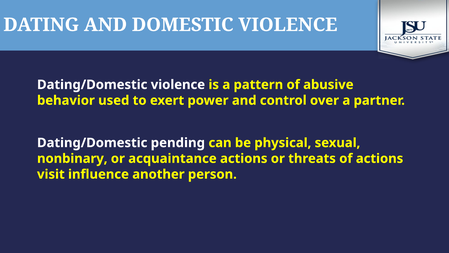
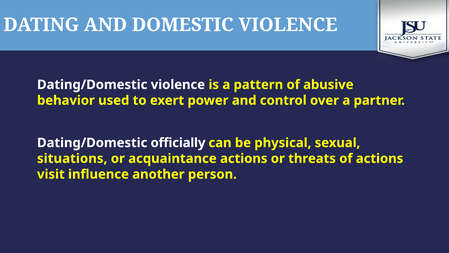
pending: pending -> officially
nonbinary: nonbinary -> situations
